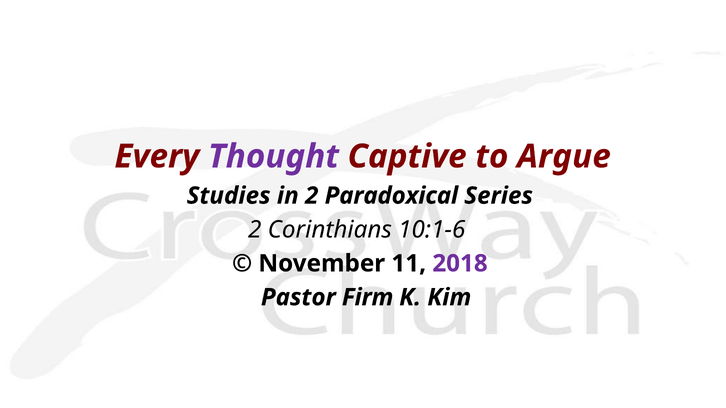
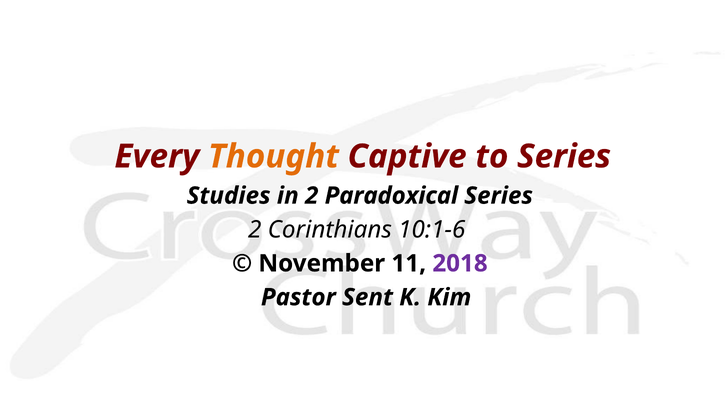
Thought colour: purple -> orange
to Argue: Argue -> Series
Firm: Firm -> Sent
